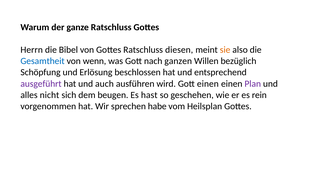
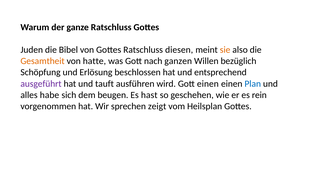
Herrn: Herrn -> Juden
Gesamtheit colour: blue -> orange
wenn: wenn -> hatte
auch: auch -> tauft
Plan colour: purple -> blue
nicht: nicht -> habe
habe: habe -> zeigt
